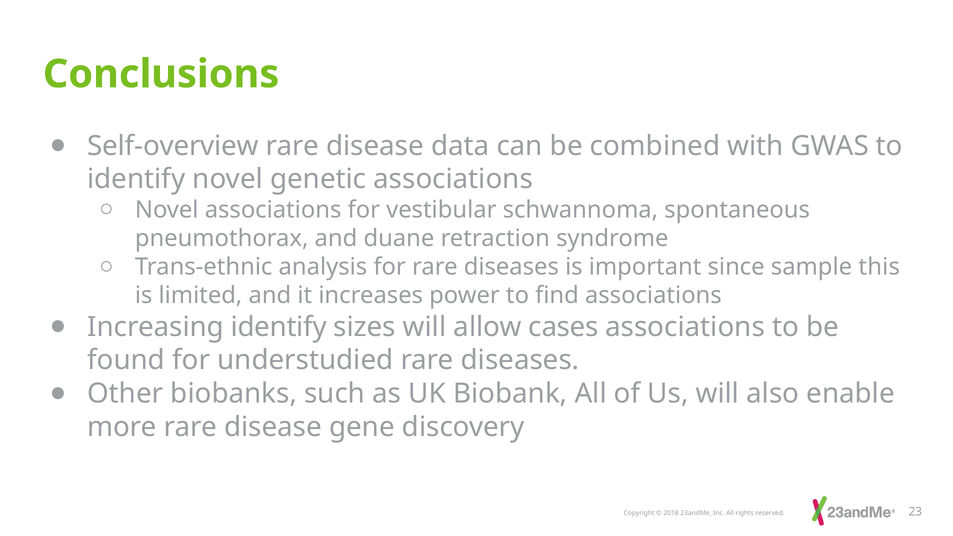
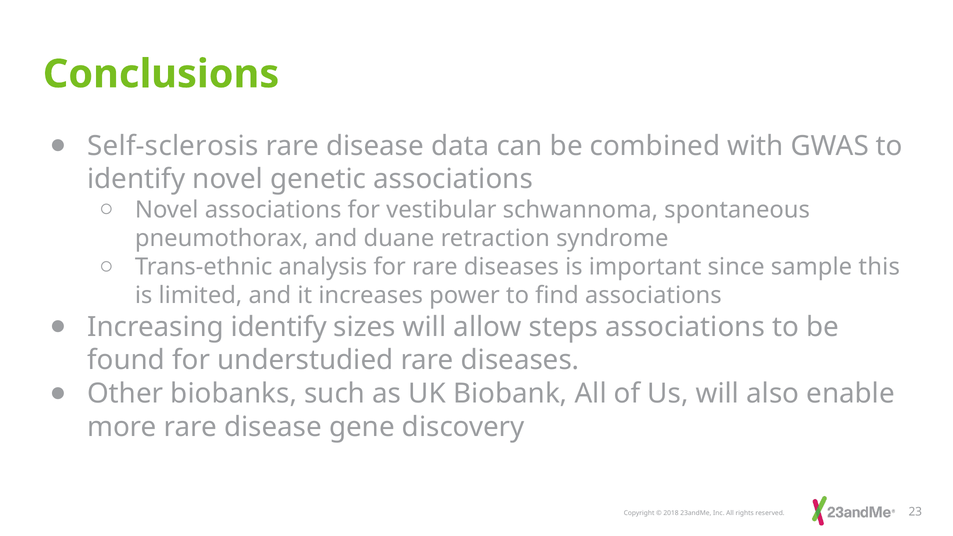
Self-overview: Self-overview -> Self-sclerosis
cases: cases -> steps
